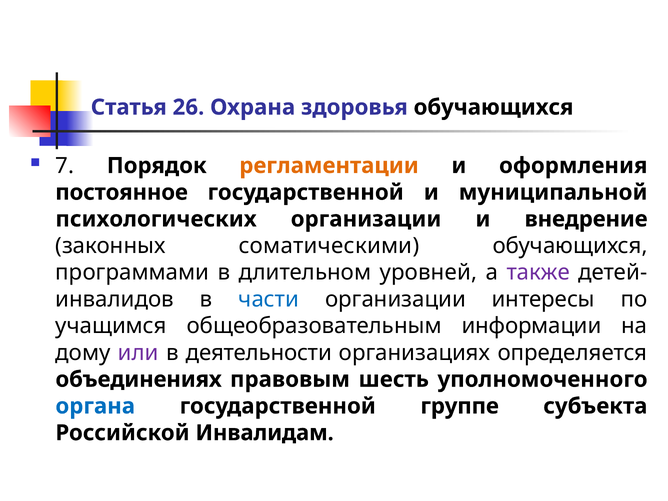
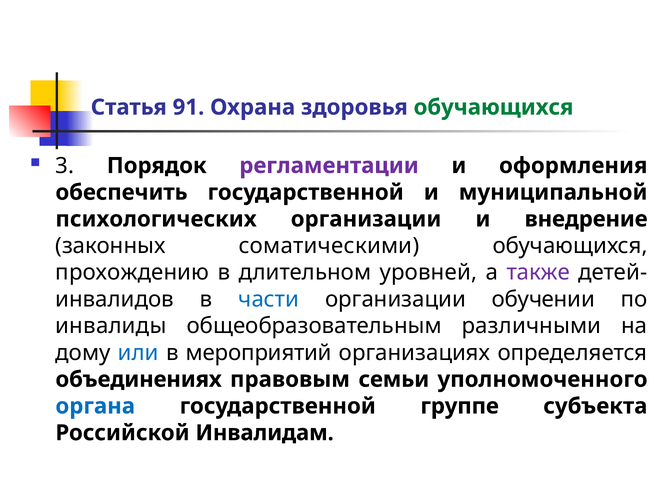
26: 26 -> 91
обучающихся at (494, 107) colour: black -> green
7: 7 -> 3
регламентации colour: orange -> purple
постоянное: постоянное -> обеспечить
программами: программами -> прохождению
интересы: интересы -> обучении
учащимся: учащимся -> инвалиды
информации: информации -> различными
или colour: purple -> blue
деятельности: деятельности -> мероприятий
шесть: шесть -> семьи
